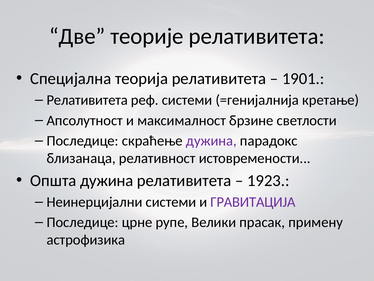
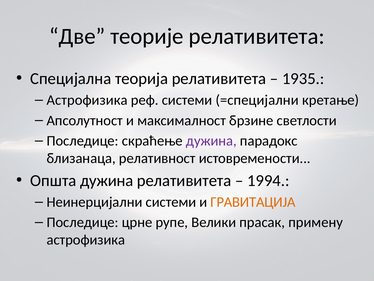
1901: 1901 -> 1935
Релативитета at (87, 100): Релативитета -> Астрофизика
=генијалнија: =генијалнија -> =специјални
1923: 1923 -> 1994
ГРАВИТАЦИЈА colour: purple -> orange
